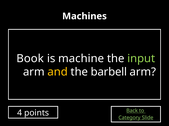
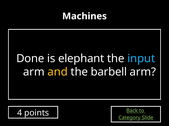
Book: Book -> Done
machine: machine -> elephant
input colour: light green -> light blue
